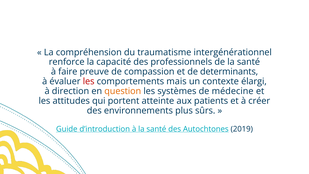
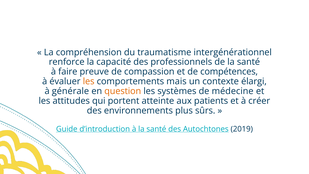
determinants: determinants -> compétences
les at (89, 81) colour: red -> orange
direction: direction -> générale
